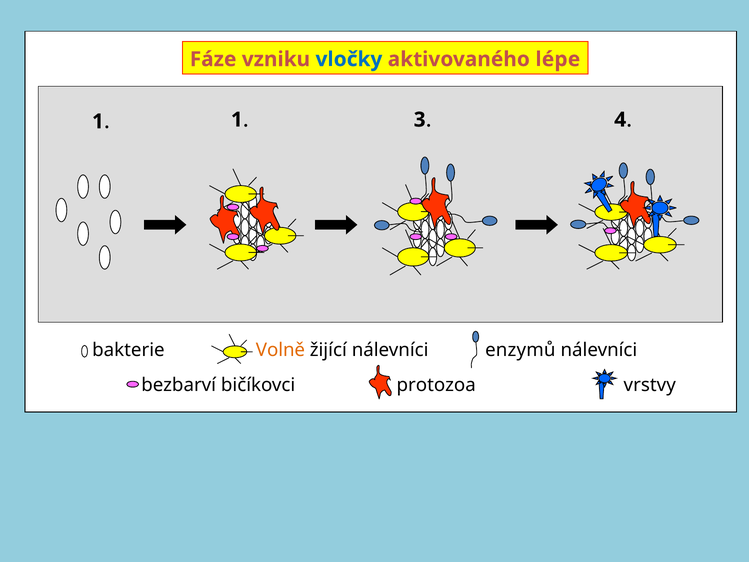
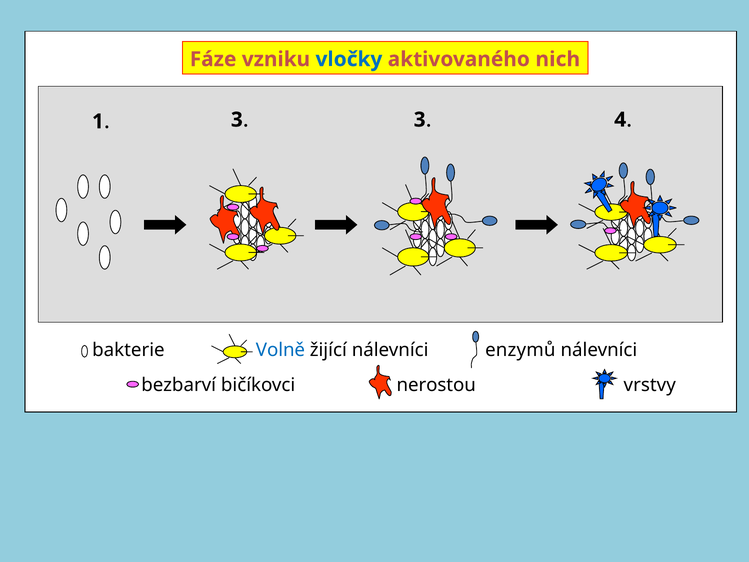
lépe: lépe -> nich
1 at (237, 120): 1 -> 3
Volně colour: orange -> blue
protozoa: protozoa -> nerostou
